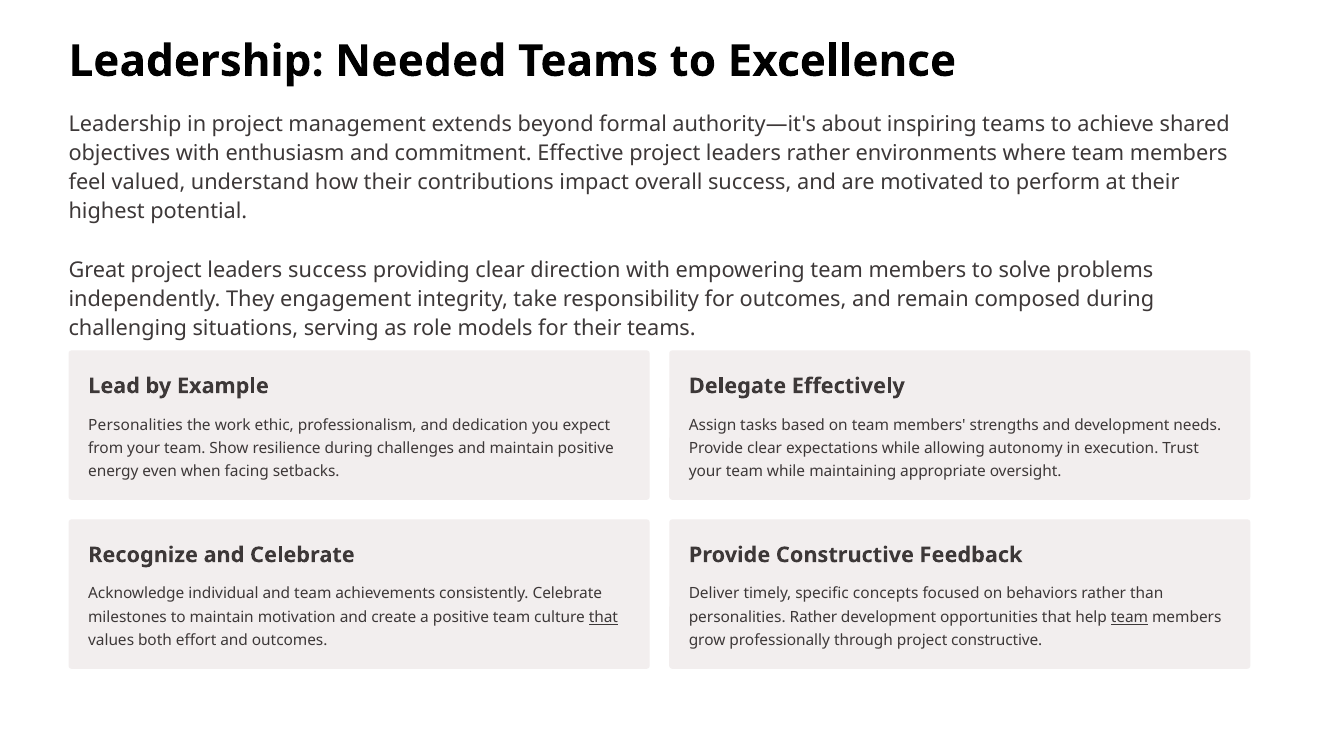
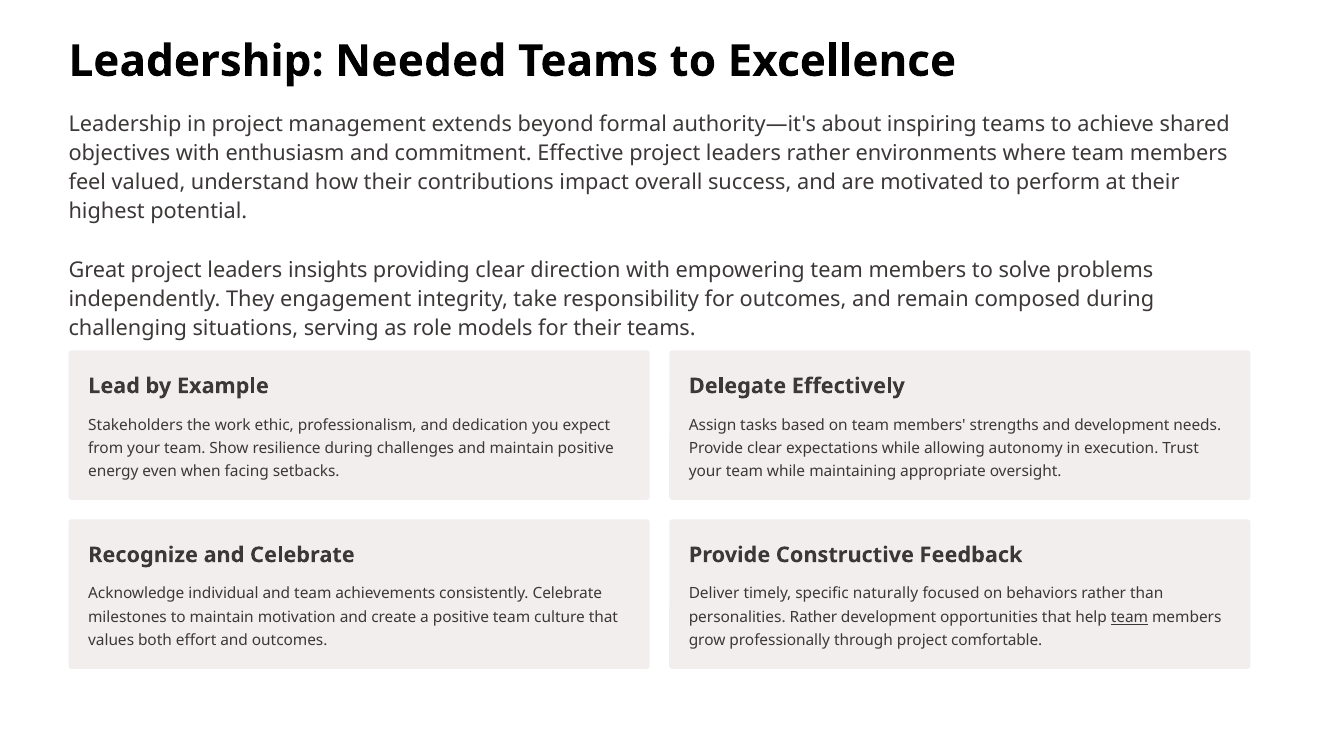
leaders success: success -> insights
Personalities at (136, 425): Personalities -> Stakeholders
concepts: concepts -> naturally
that at (603, 617) underline: present -> none
project constructive: constructive -> comfortable
